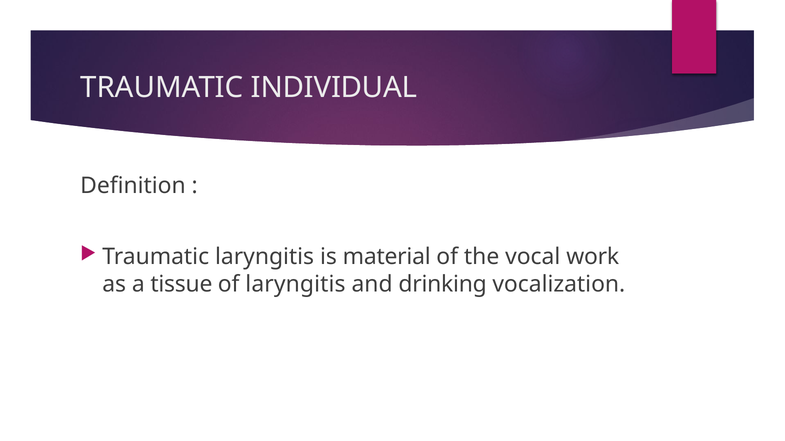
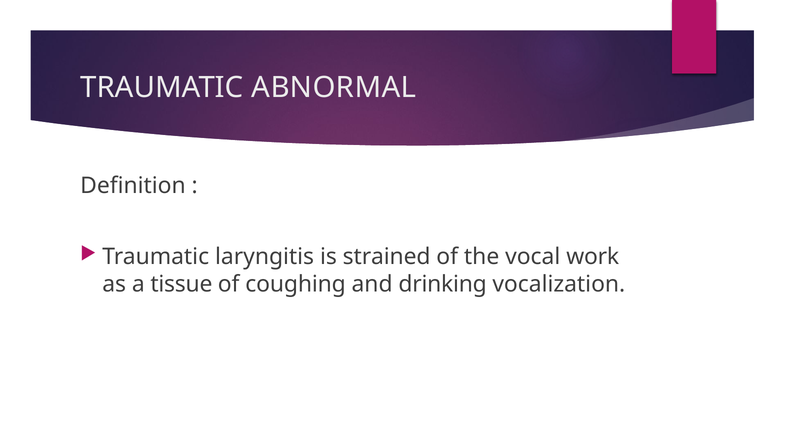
INDIVIDUAL: INDIVIDUAL -> ABNORMAL
material: material -> strained
of laryngitis: laryngitis -> coughing
